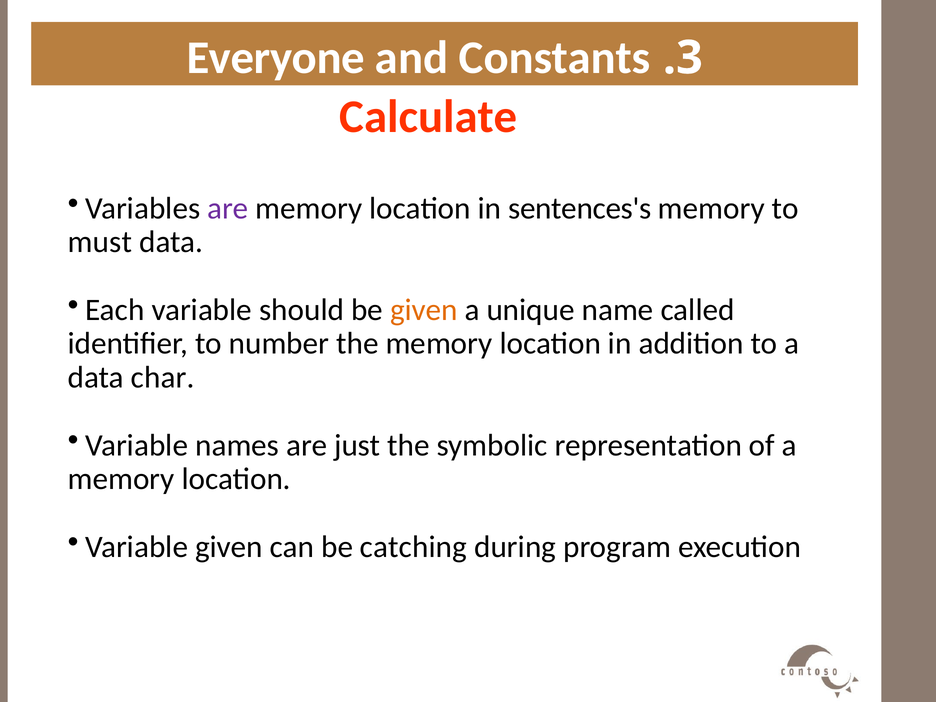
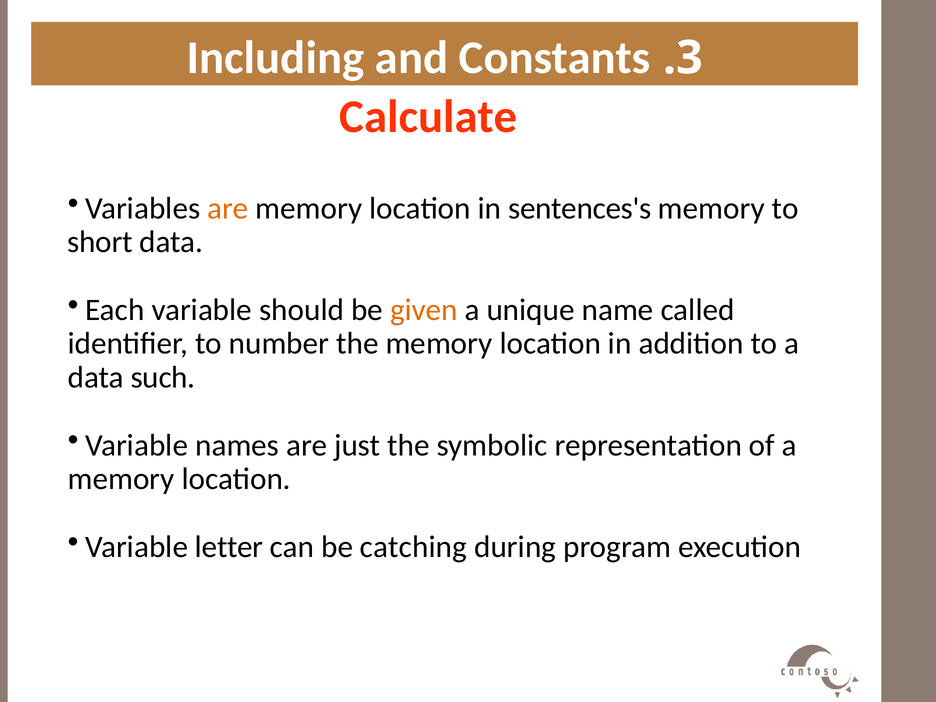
Everyone: Everyone -> Including
are at (228, 208) colour: purple -> orange
must: must -> short
char: char -> such
Variable given: given -> letter
